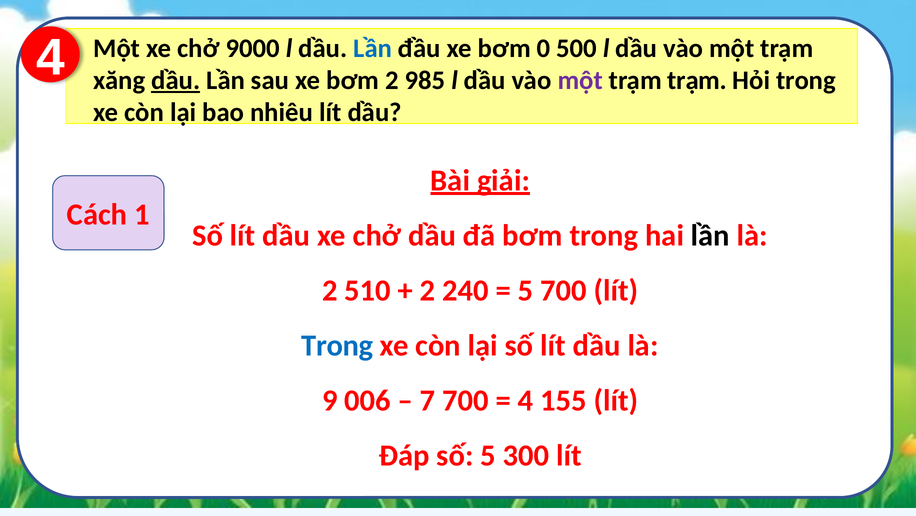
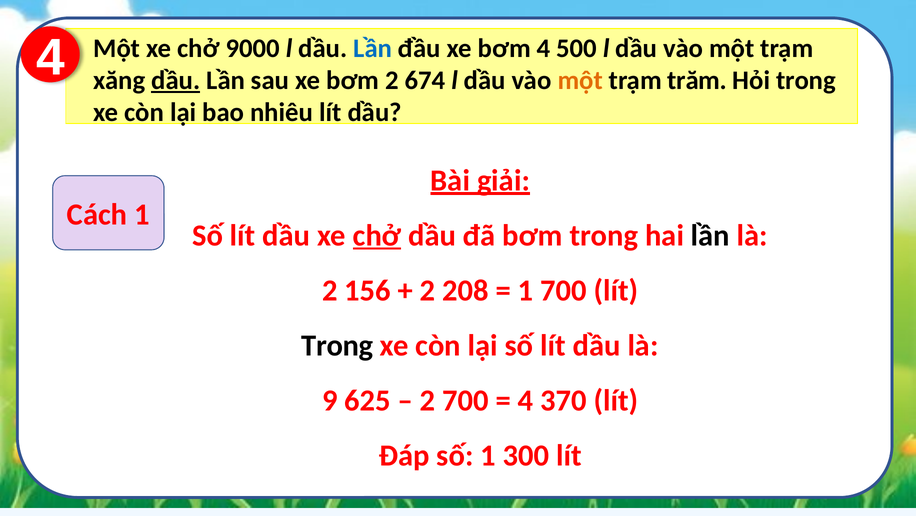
bơm 0: 0 -> 4
985: 985 -> 674
một at (580, 80) colour: purple -> orange
trạm trạm: trạm -> trăm
chở at (377, 235) underline: none -> present
510: 510 -> 156
240: 240 -> 208
5 at (526, 290): 5 -> 1
Trong at (337, 345) colour: blue -> black
006: 006 -> 625
7 at (428, 400): 7 -> 2
155: 155 -> 370
số 5: 5 -> 1
